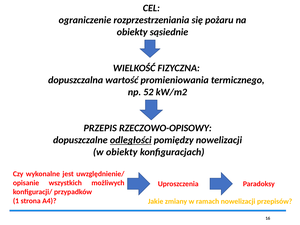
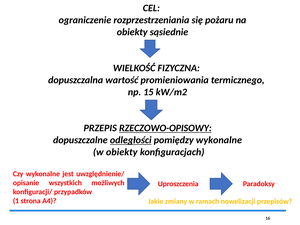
52: 52 -> 15
RZECZOWO-OPISOWY underline: none -> present
pomiędzy nowelizacji: nowelizacji -> wykonalne
